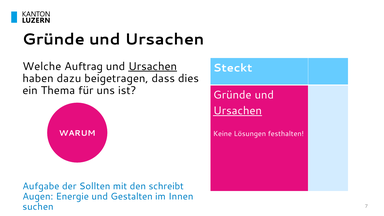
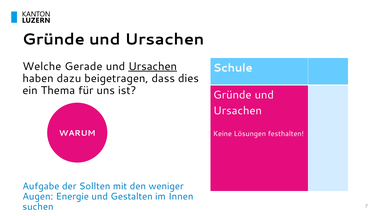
Auftrag: Auftrag -> Gerade
Steckt: Steckt -> Schule
Ursachen at (238, 111) underline: present -> none
schreibt: schreibt -> weniger
